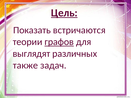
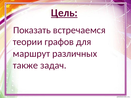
встричаются: встричаются -> встречаемся
графов underline: present -> none
выглядят: выглядят -> маршрут
